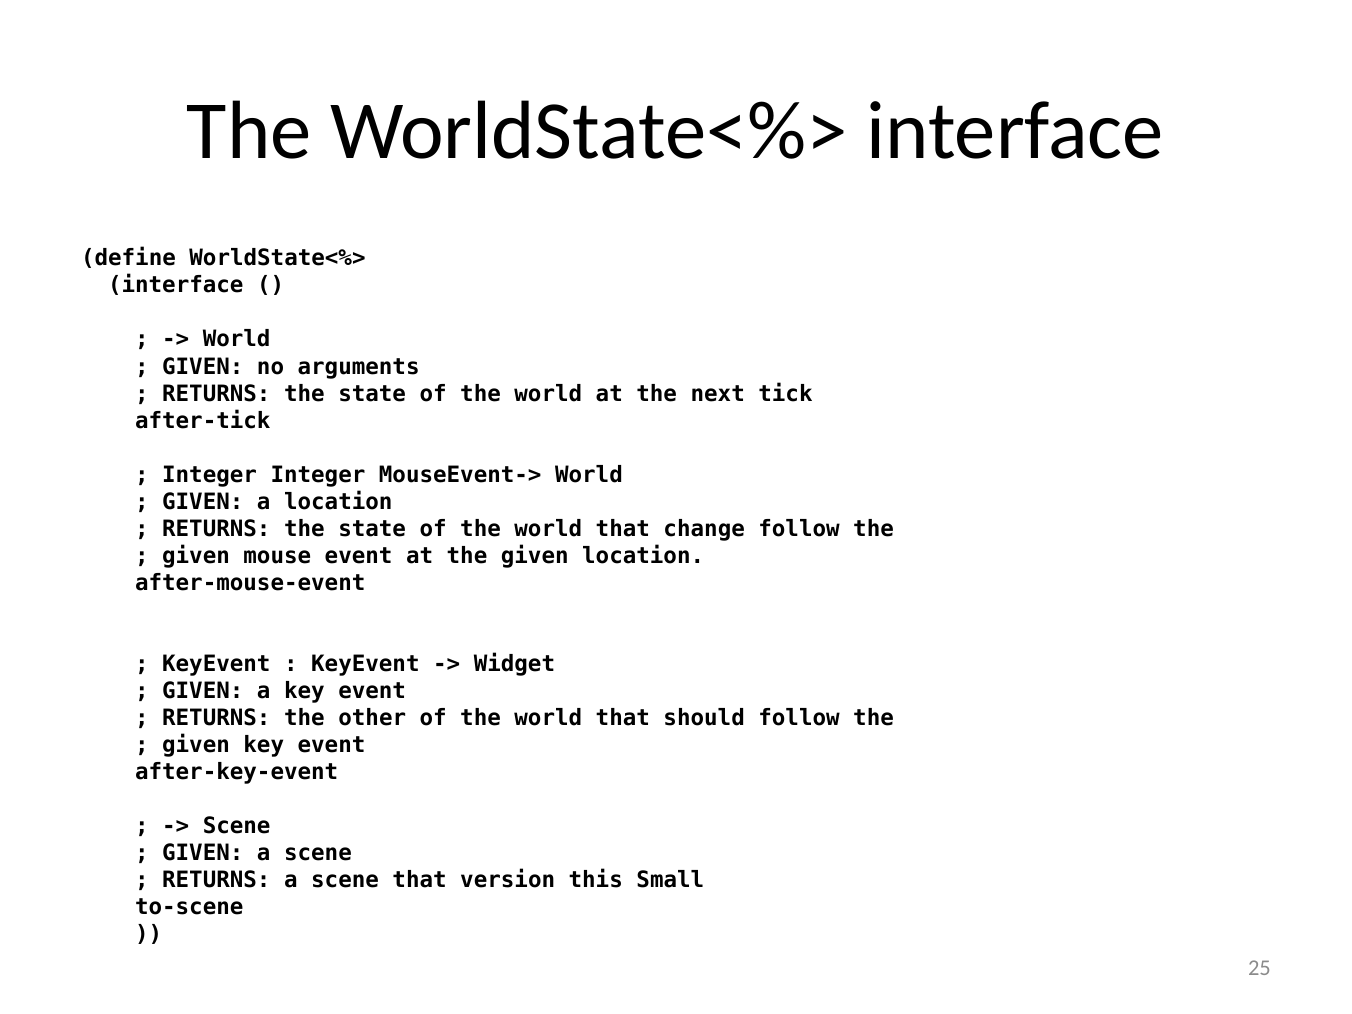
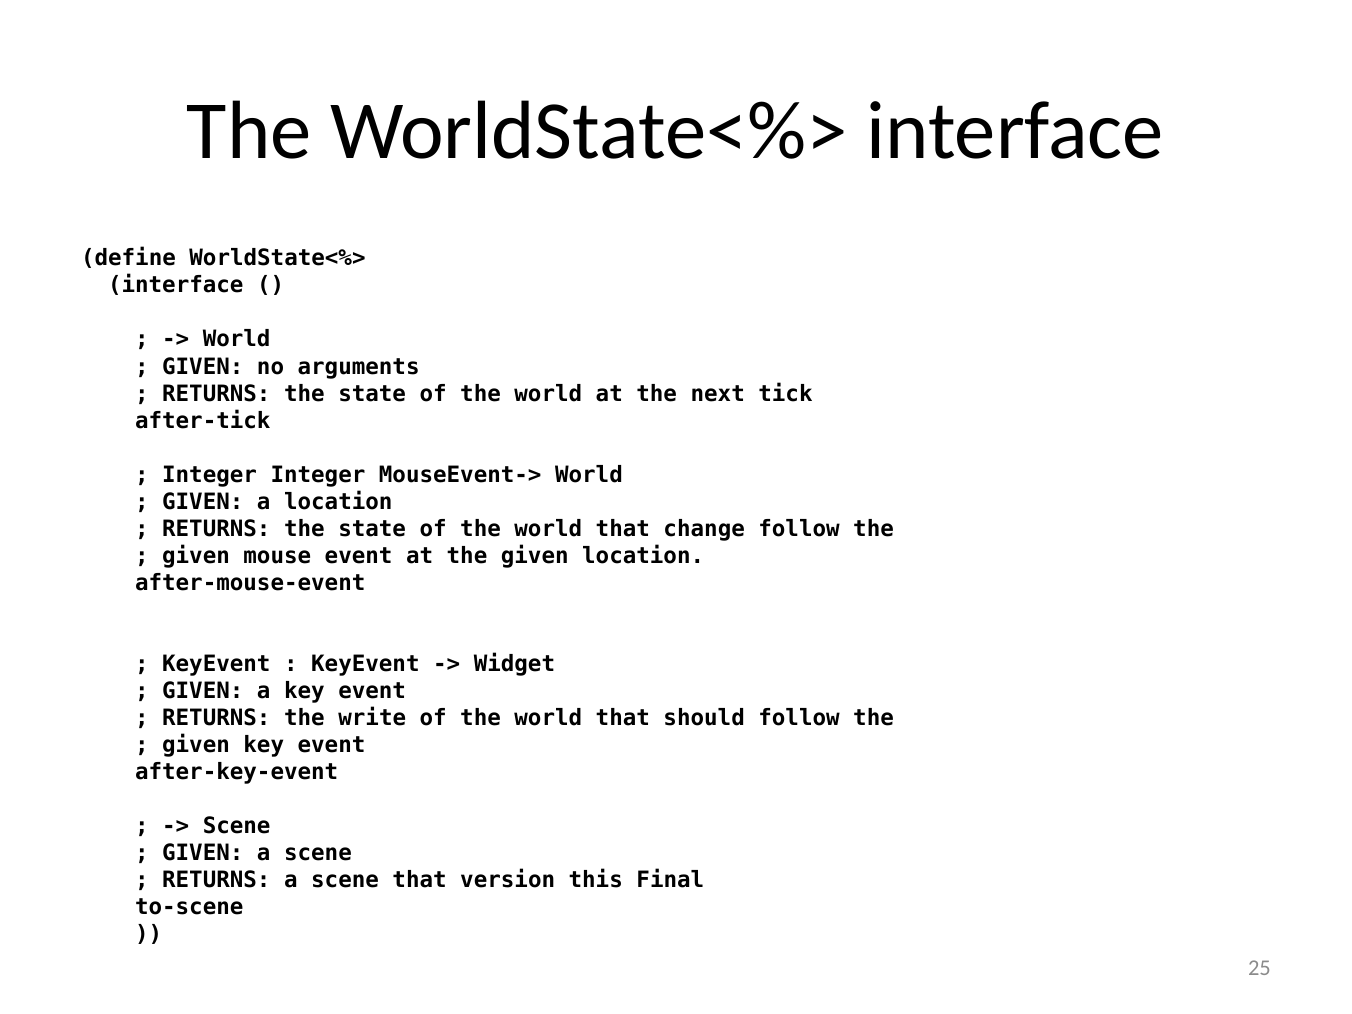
other: other -> write
Small: Small -> Final
